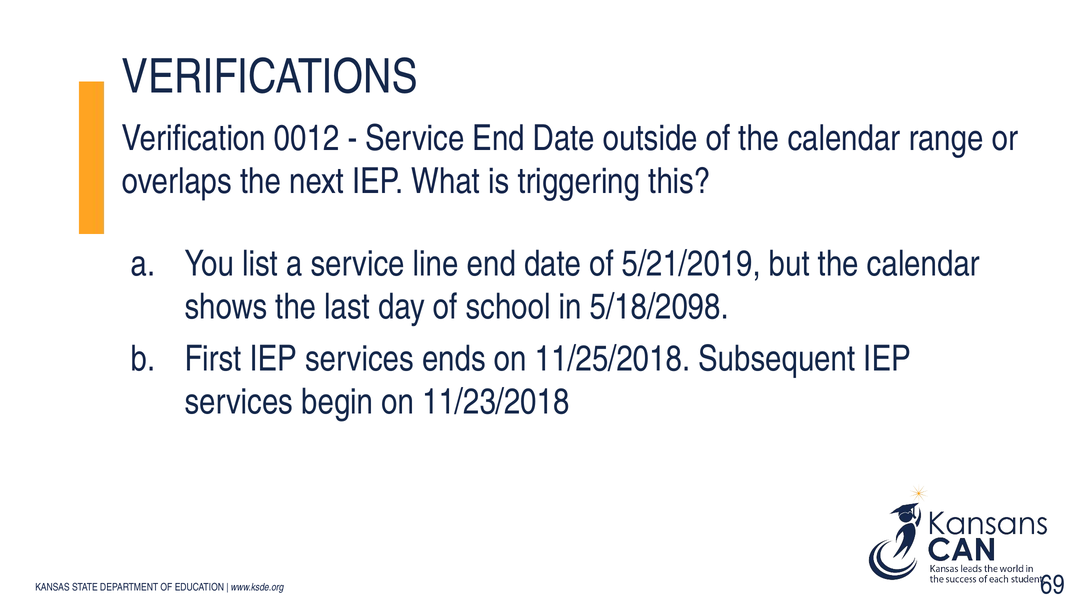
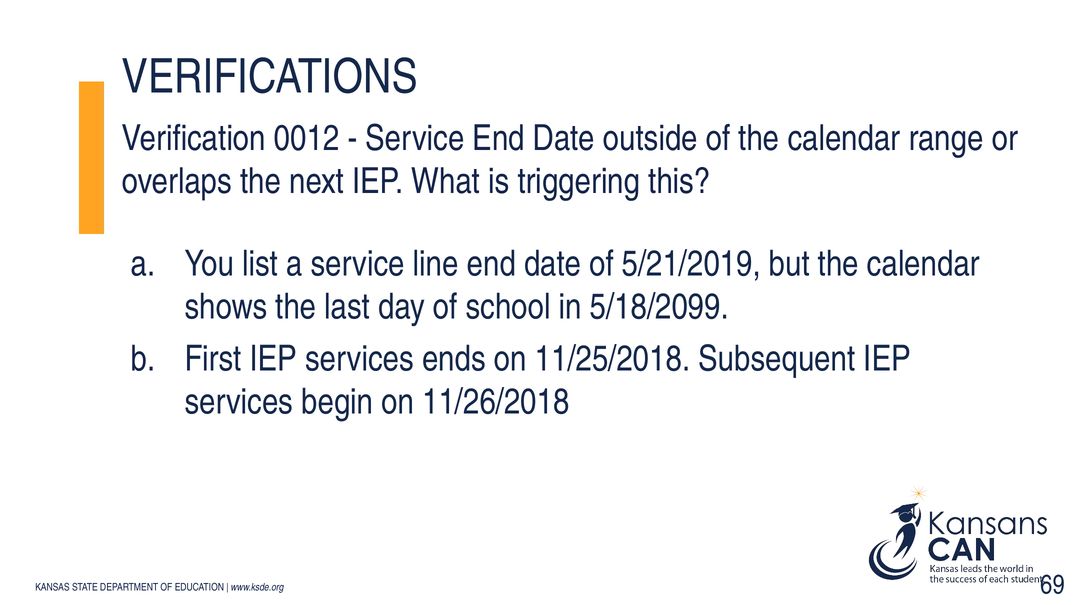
5/18/2098: 5/18/2098 -> 5/18/2099
11/23/2018: 11/23/2018 -> 11/26/2018
